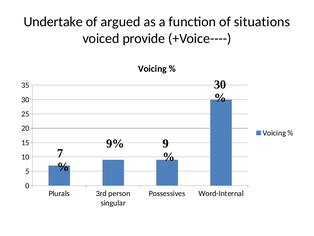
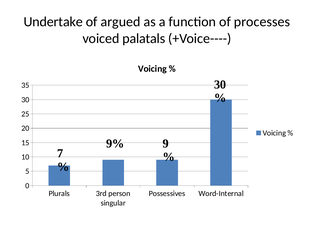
situations: situations -> processes
provide: provide -> palatals
